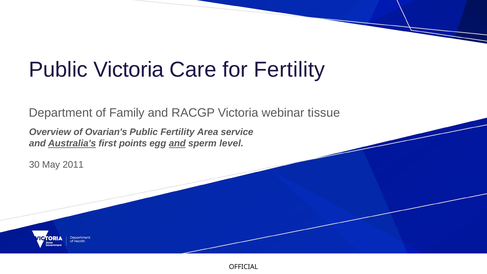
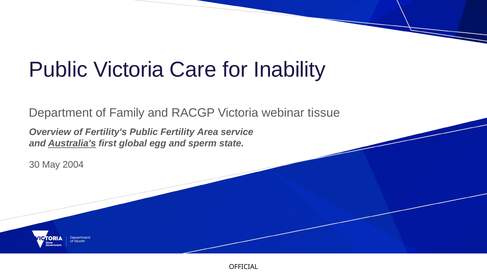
for Fertility: Fertility -> Inability
Ovarian's: Ovarian's -> Fertility's
points: points -> global
and at (177, 143) underline: present -> none
level: level -> state
2011: 2011 -> 2004
